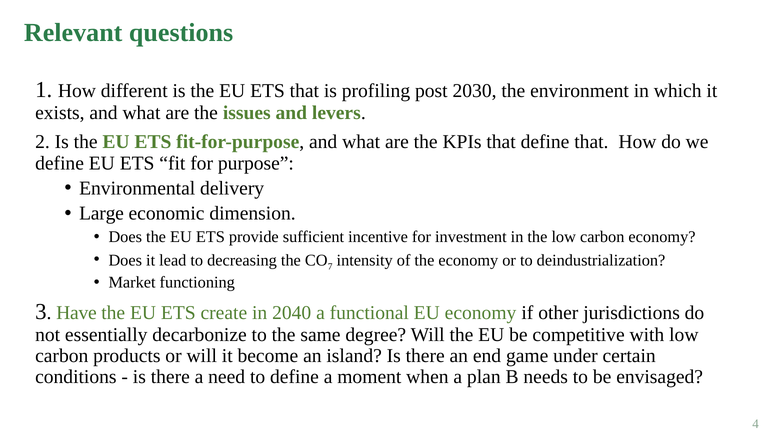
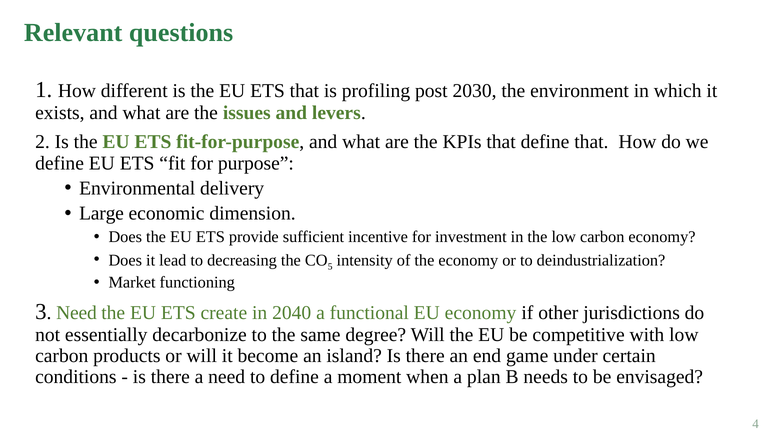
7: 7 -> 5
Have at (76, 313): Have -> Need
